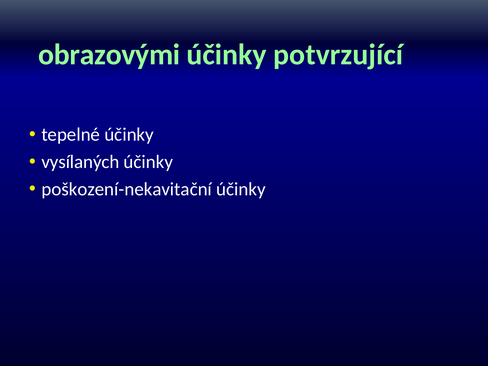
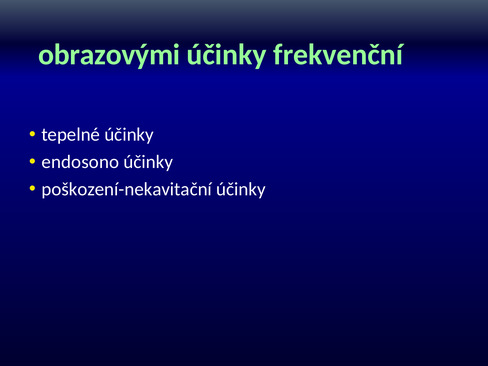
potvrzující: potvrzující -> frekvenční
vysílaných: vysílaných -> endosono
